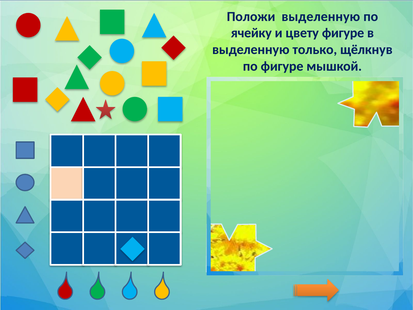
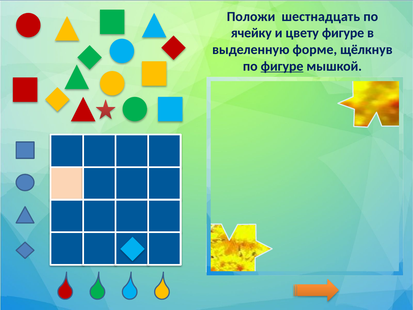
Положи выделенную: выделенную -> шестнадцать
только: только -> форме
фигуре at (282, 66) underline: none -> present
